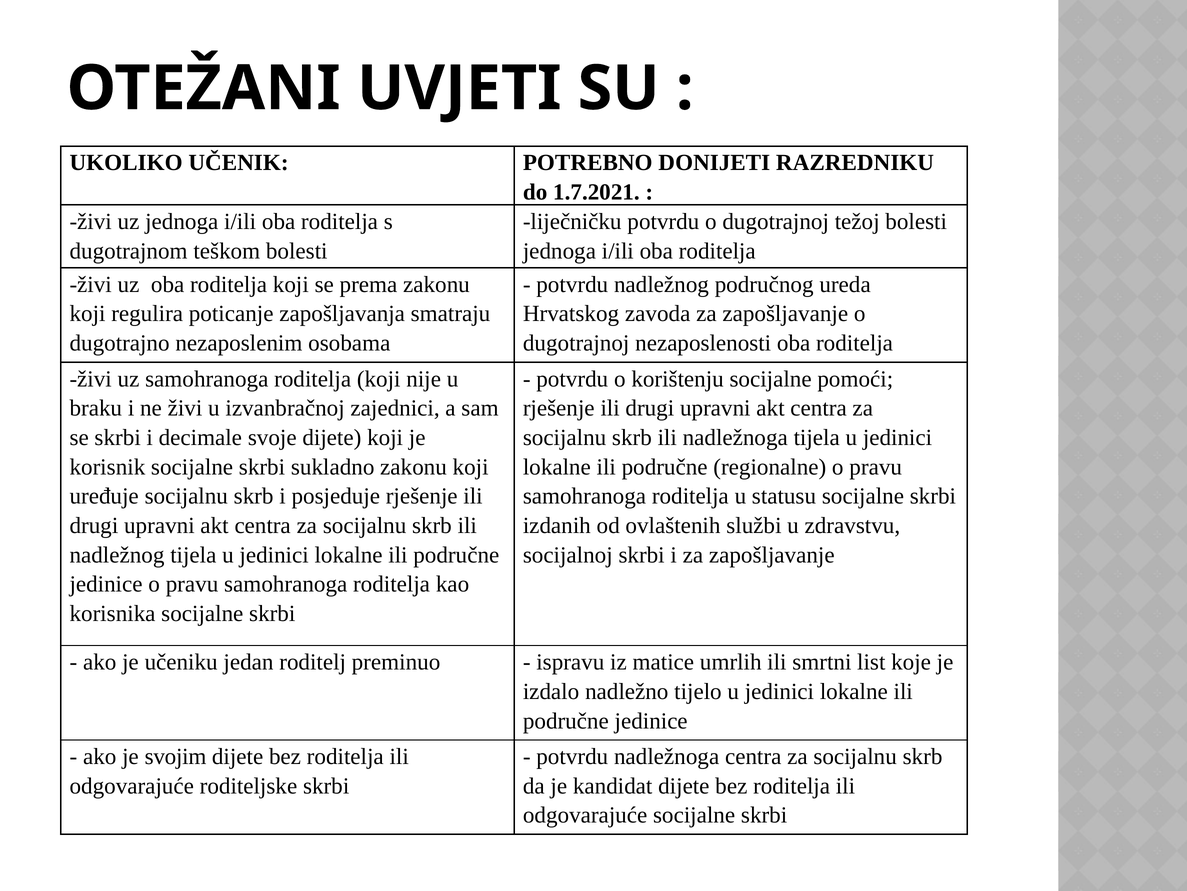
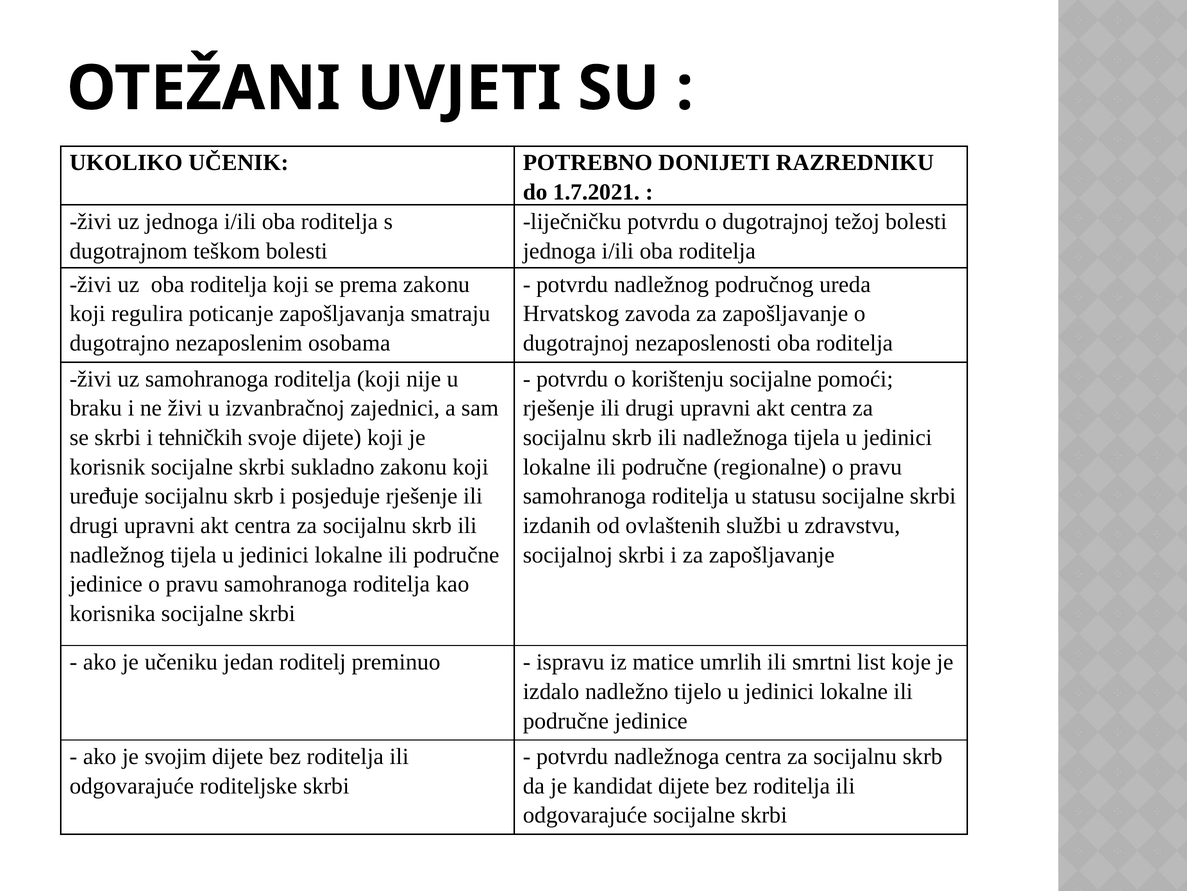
decimale: decimale -> tehničkih
